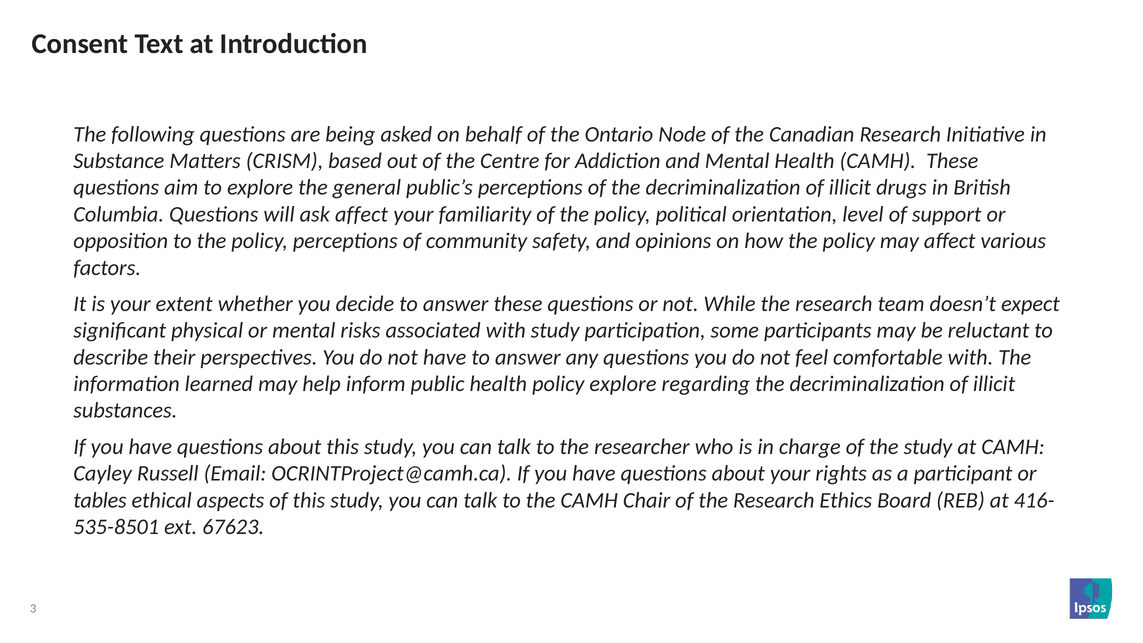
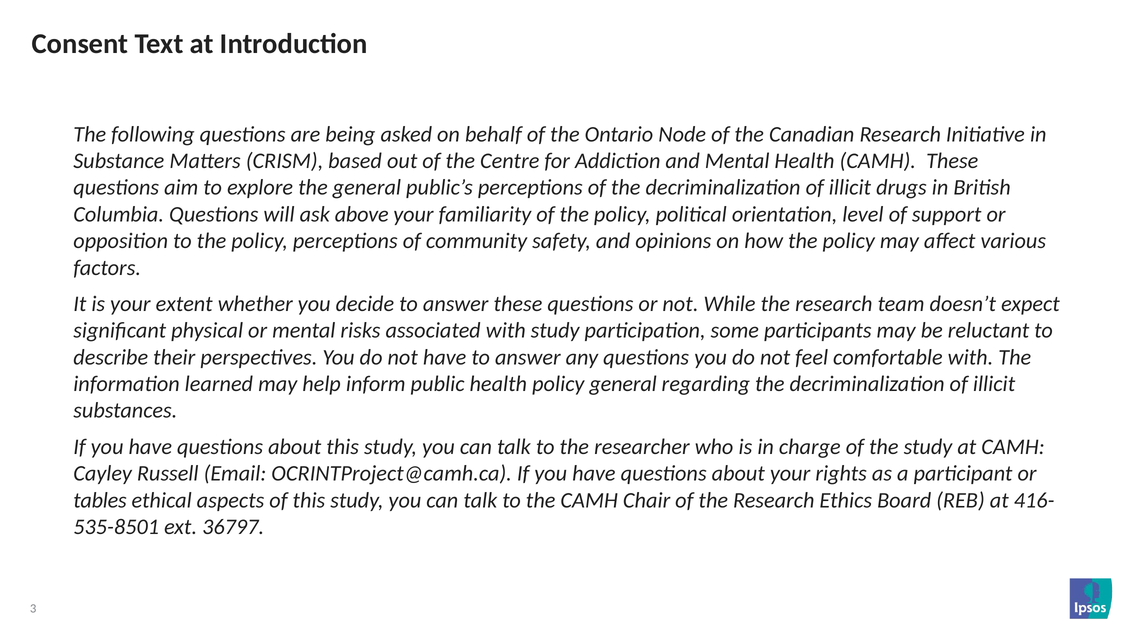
ask affect: affect -> above
policy explore: explore -> general
67623: 67623 -> 36797
